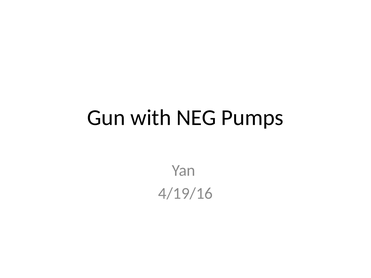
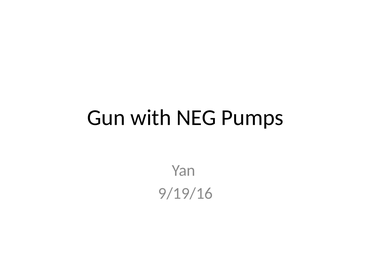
4/19/16: 4/19/16 -> 9/19/16
